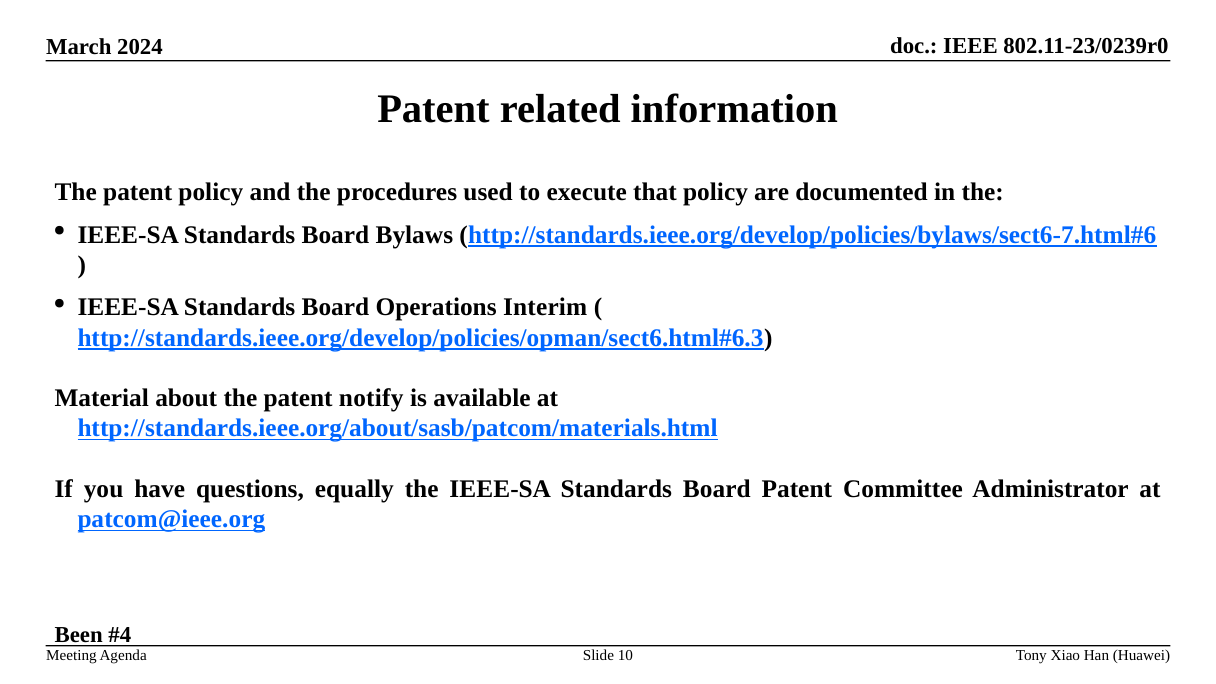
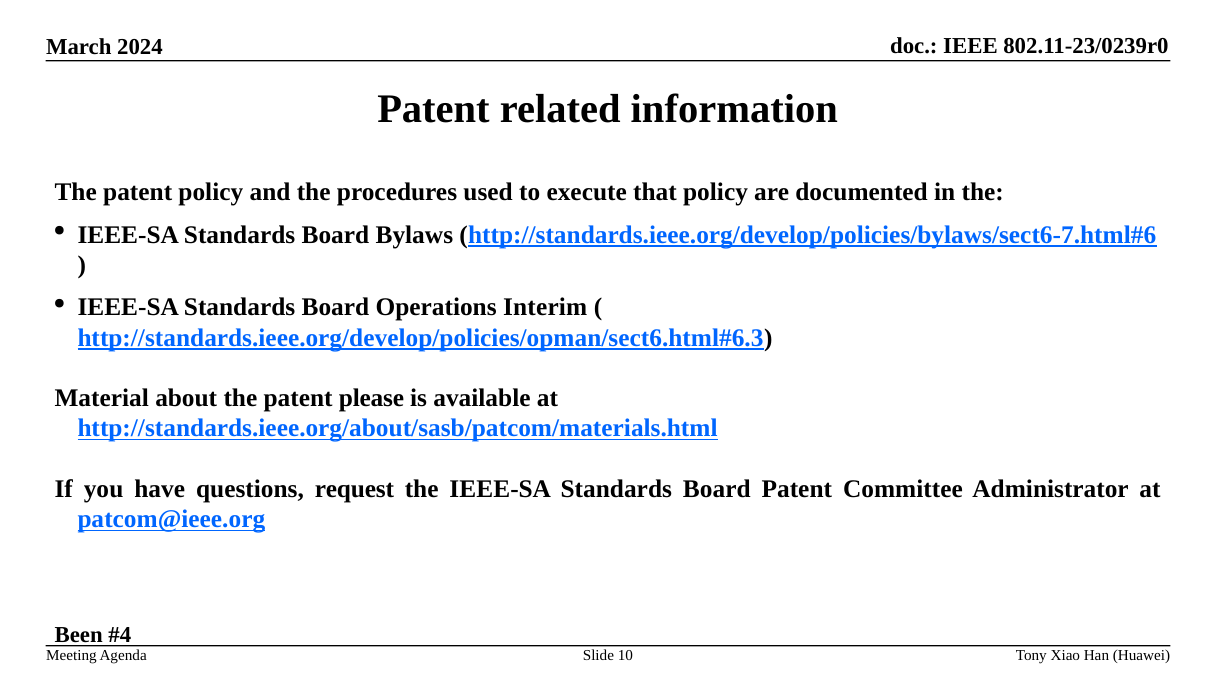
notify: notify -> please
equally: equally -> request
